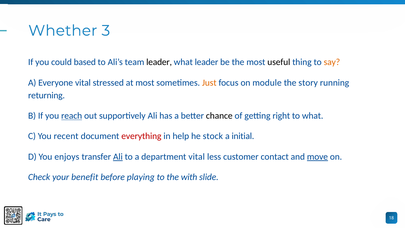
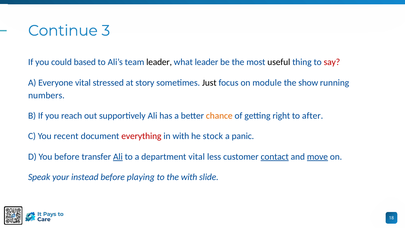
Whether: Whether -> Continue
say colour: orange -> red
at most: most -> story
Just colour: orange -> black
story: story -> show
returning: returning -> numbers
reach underline: present -> none
chance colour: black -> orange
to what: what -> after
in help: help -> with
initial: initial -> panic
You enjoys: enjoys -> before
contact underline: none -> present
Check: Check -> Speak
benefit: benefit -> instead
